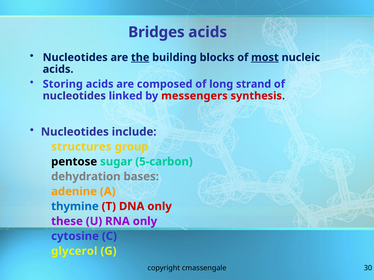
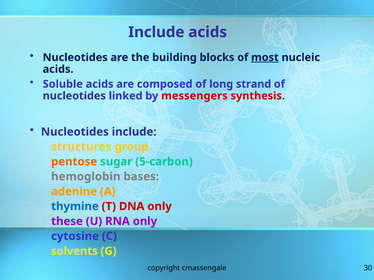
Bridges at (156, 32): Bridges -> Include
the underline: present -> none
Storing: Storing -> Soluble
pentose colour: black -> orange
dehydration: dehydration -> hemoglobin
glycerol: glycerol -> solvents
